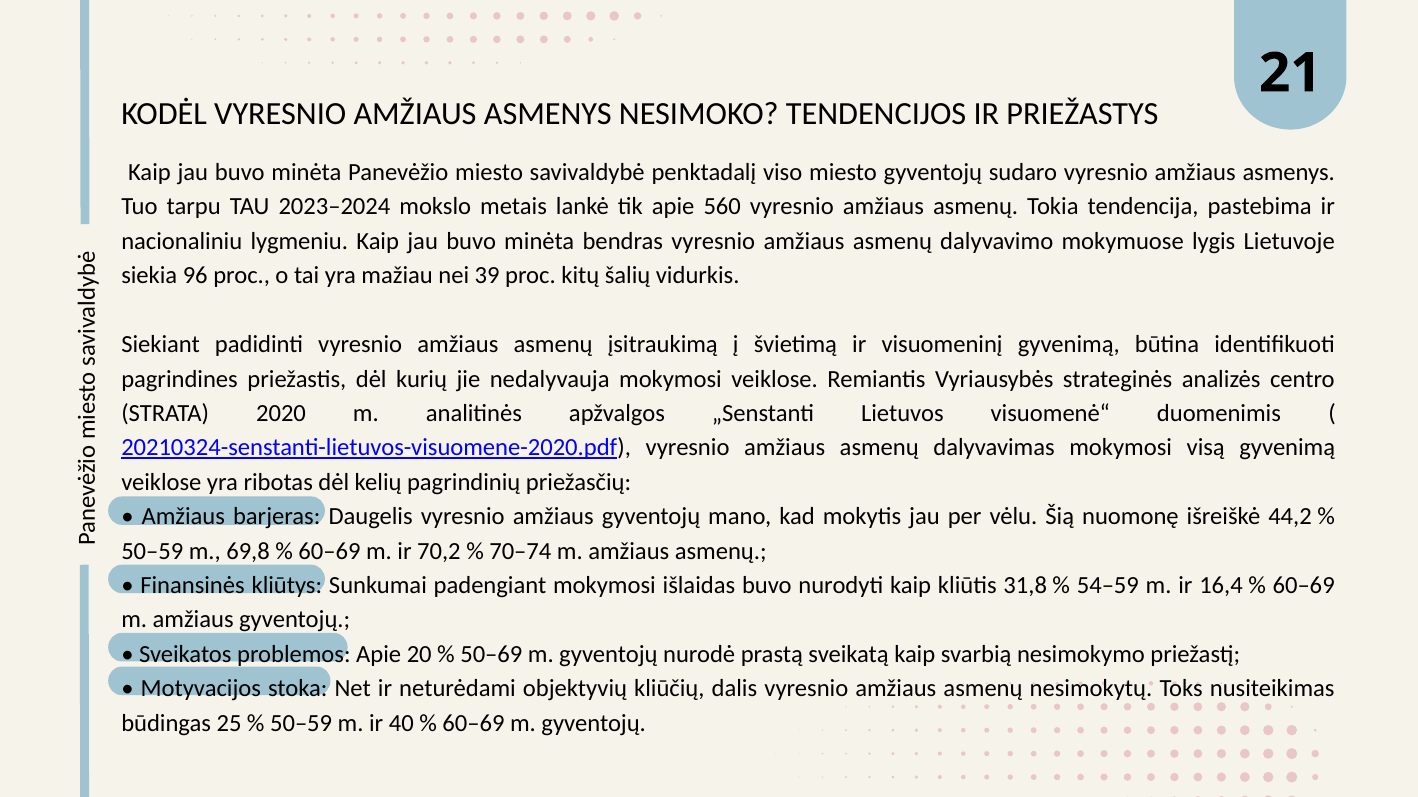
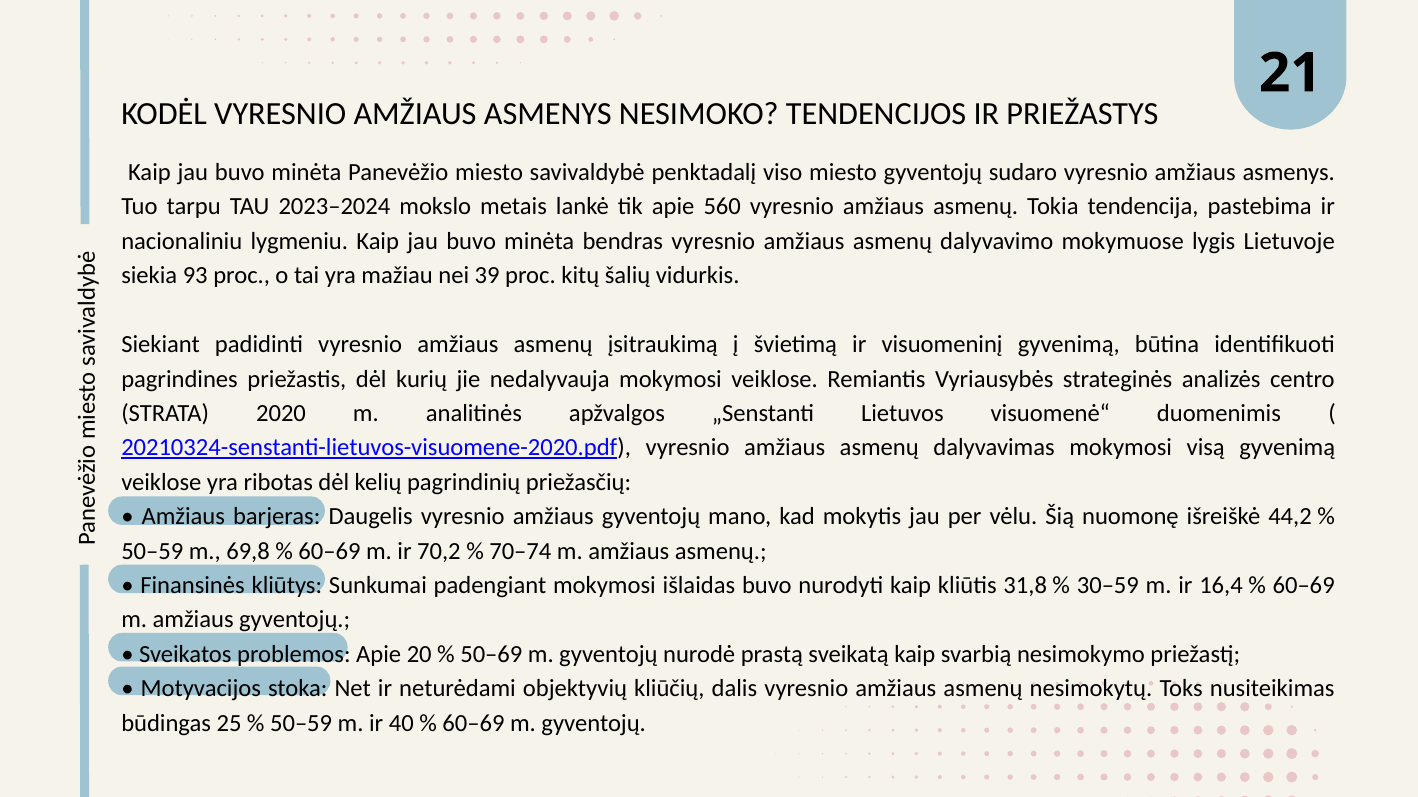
96: 96 -> 93
54–59: 54–59 -> 30–59
